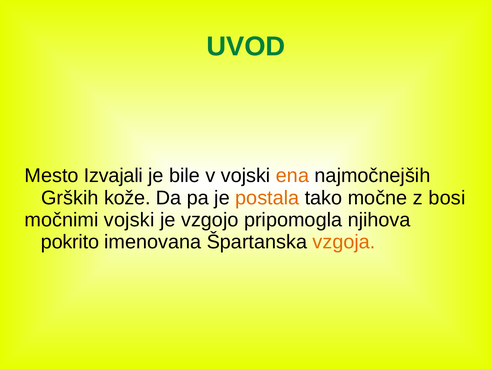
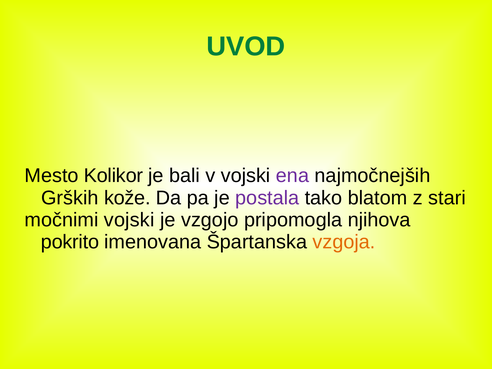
Izvajali: Izvajali -> Kolikor
bile: bile -> bali
ena colour: orange -> purple
postala colour: orange -> purple
močne: močne -> blatom
bosi: bosi -> stari
